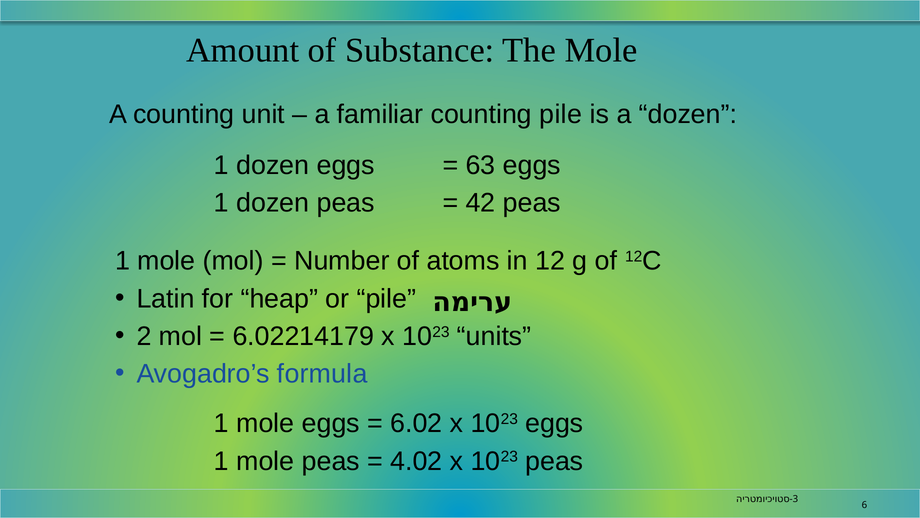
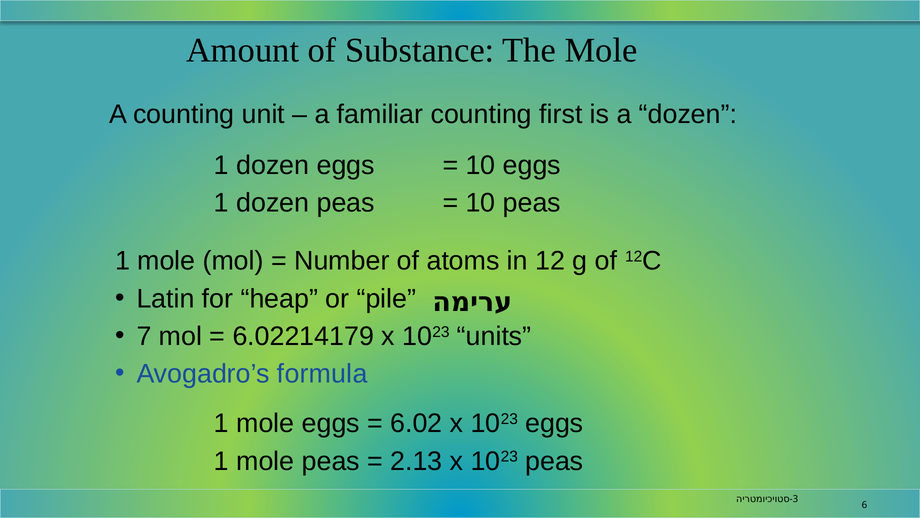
counting pile: pile -> first
63 at (480, 165): 63 -> 10
42 at (480, 203): 42 -> 10
2: 2 -> 7
4.02: 4.02 -> 2.13
